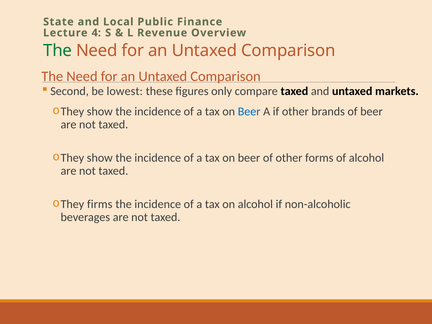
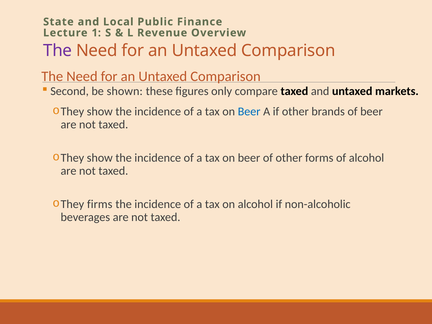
4: 4 -> 1
The at (58, 51) colour: green -> purple
lowest: lowest -> shown
